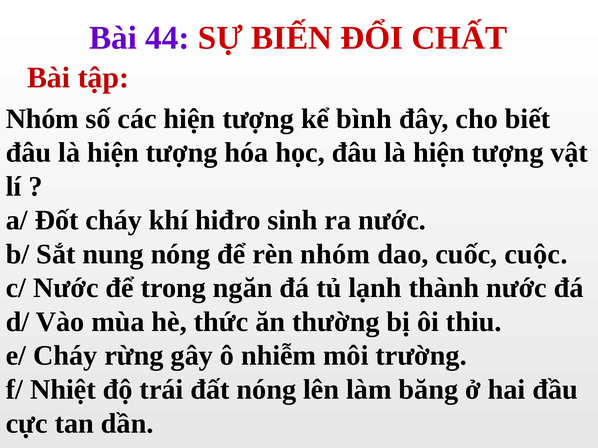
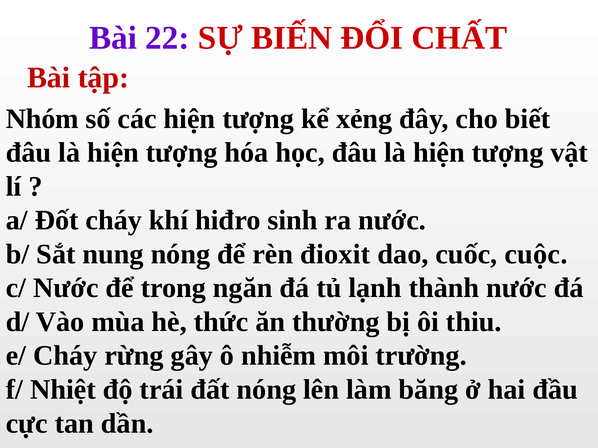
44: 44 -> 22
bình: bình -> xẻng
rèn nhóm: nhóm -> đioxit
